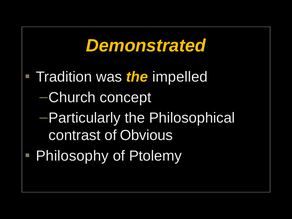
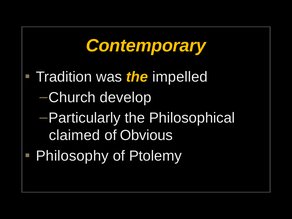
Demonstrated: Demonstrated -> Contemporary
concept: concept -> develop
contrast: contrast -> claimed
